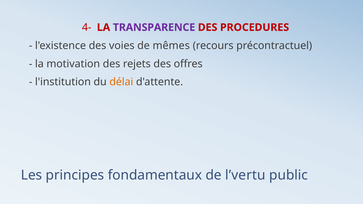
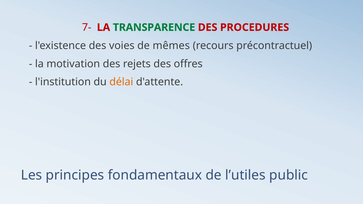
4-: 4- -> 7-
TRANSPARENCE colour: purple -> green
l’vertu: l’vertu -> l’utiles
